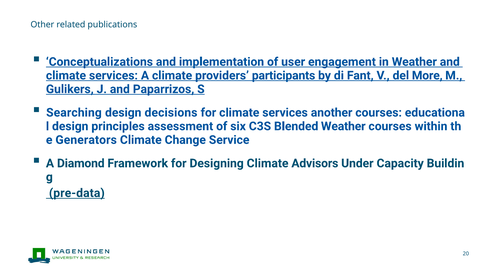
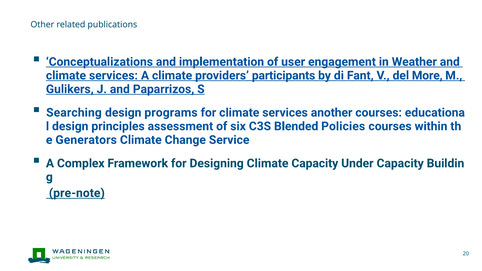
decisions: decisions -> programs
Blended Weather: Weather -> Policies
Diamond: Diamond -> Complex
Climate Advisors: Advisors -> Capacity
pre-data: pre-data -> pre-note
